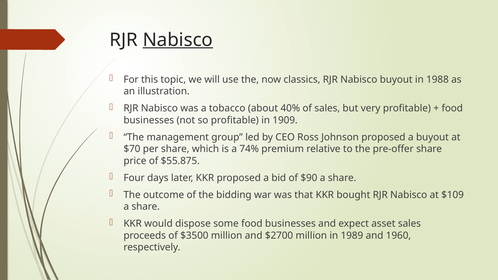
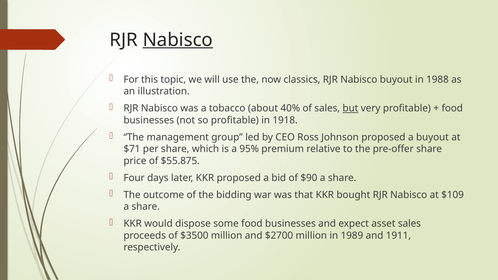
but underline: none -> present
1909: 1909 -> 1918
$70: $70 -> $71
74%: 74% -> 95%
1960: 1960 -> 1911
